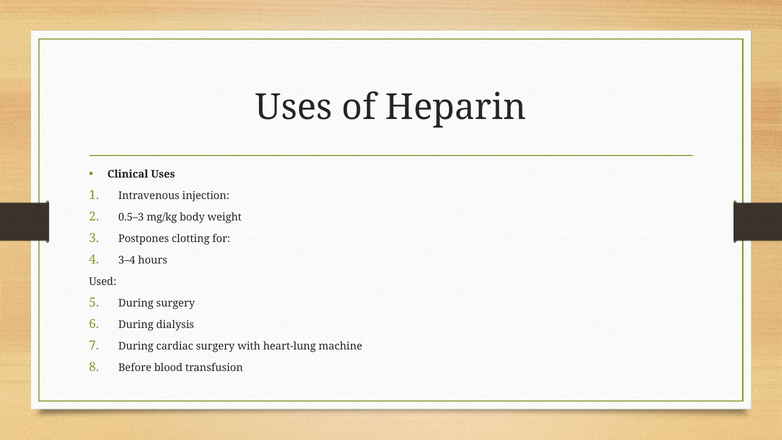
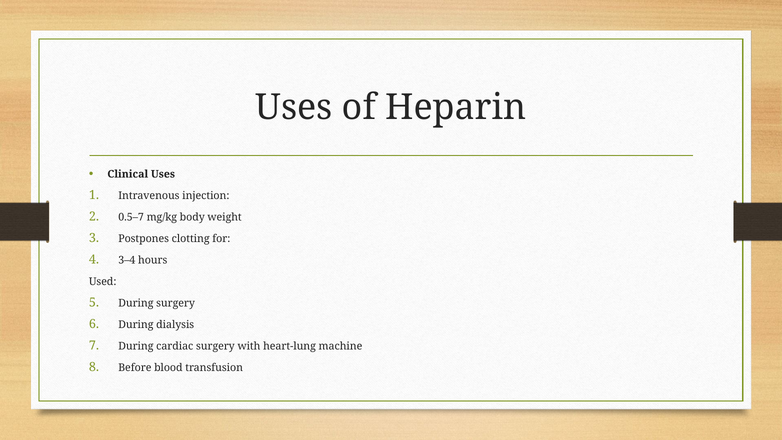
0.5–3: 0.5–3 -> 0.5–7
